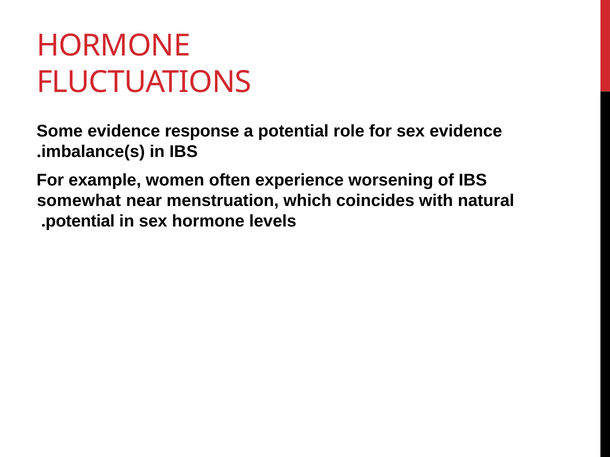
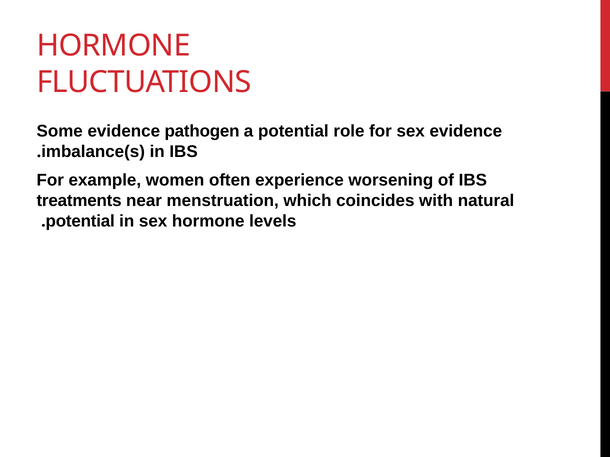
response: response -> pathogen
somewhat: somewhat -> treatments
